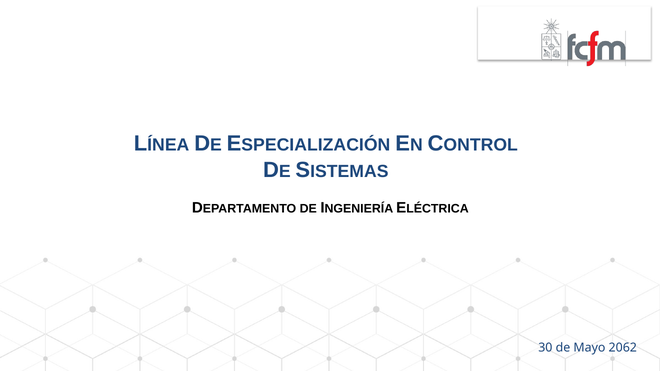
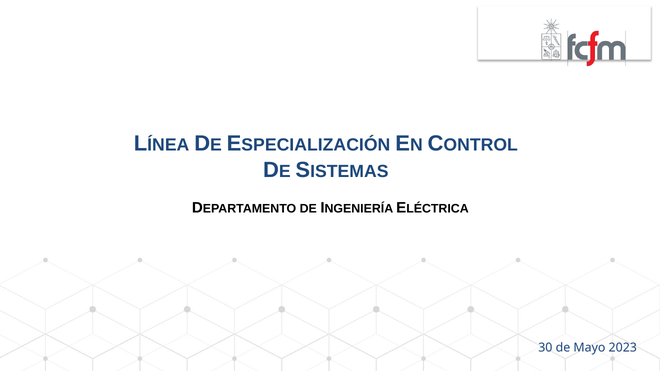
2062: 2062 -> 2023
